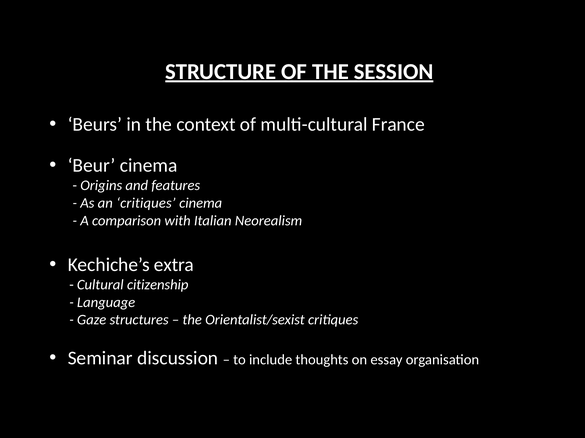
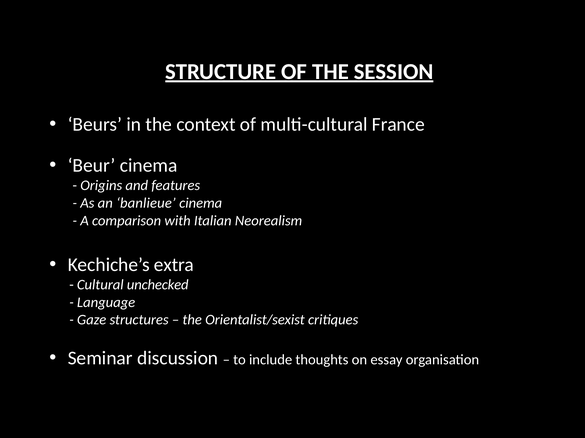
an critiques: critiques -> banlieue
citizenship: citizenship -> unchecked
